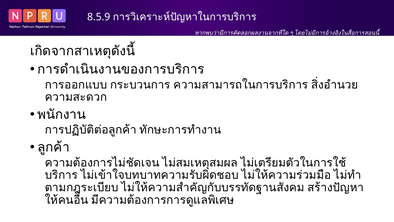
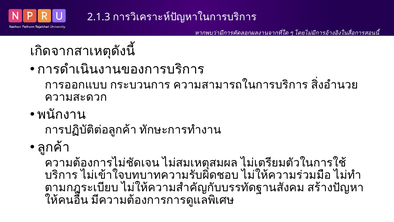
8.5.9: 8.5.9 -> 2.1.3
